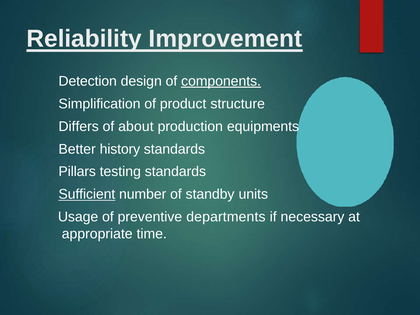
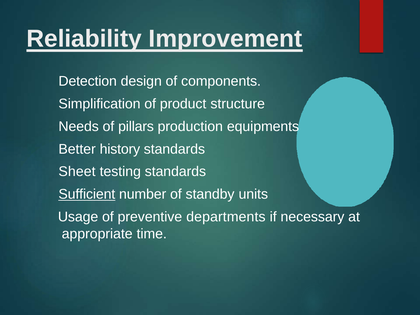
components underline: present -> none
Differs: Differs -> Needs
about: about -> pillars
Pillars: Pillars -> Sheet
